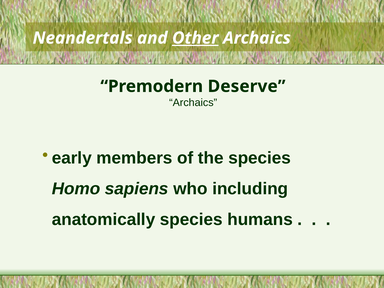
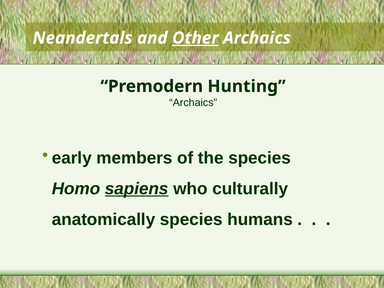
Deserve: Deserve -> Hunting
sapiens underline: none -> present
including: including -> culturally
